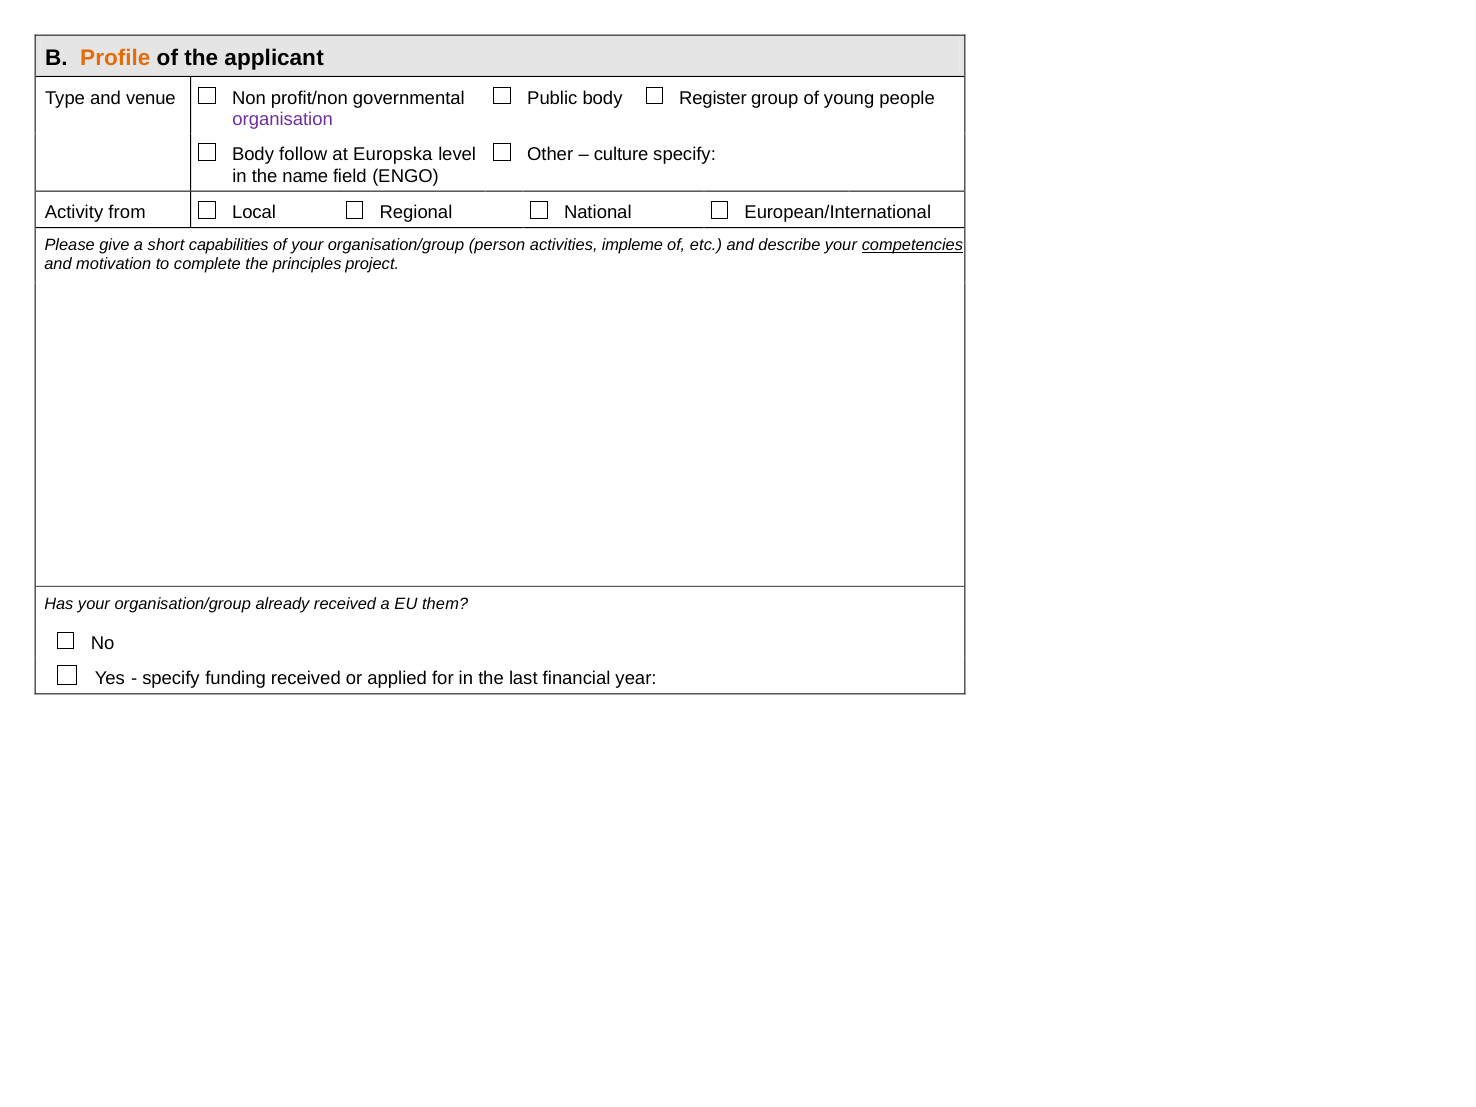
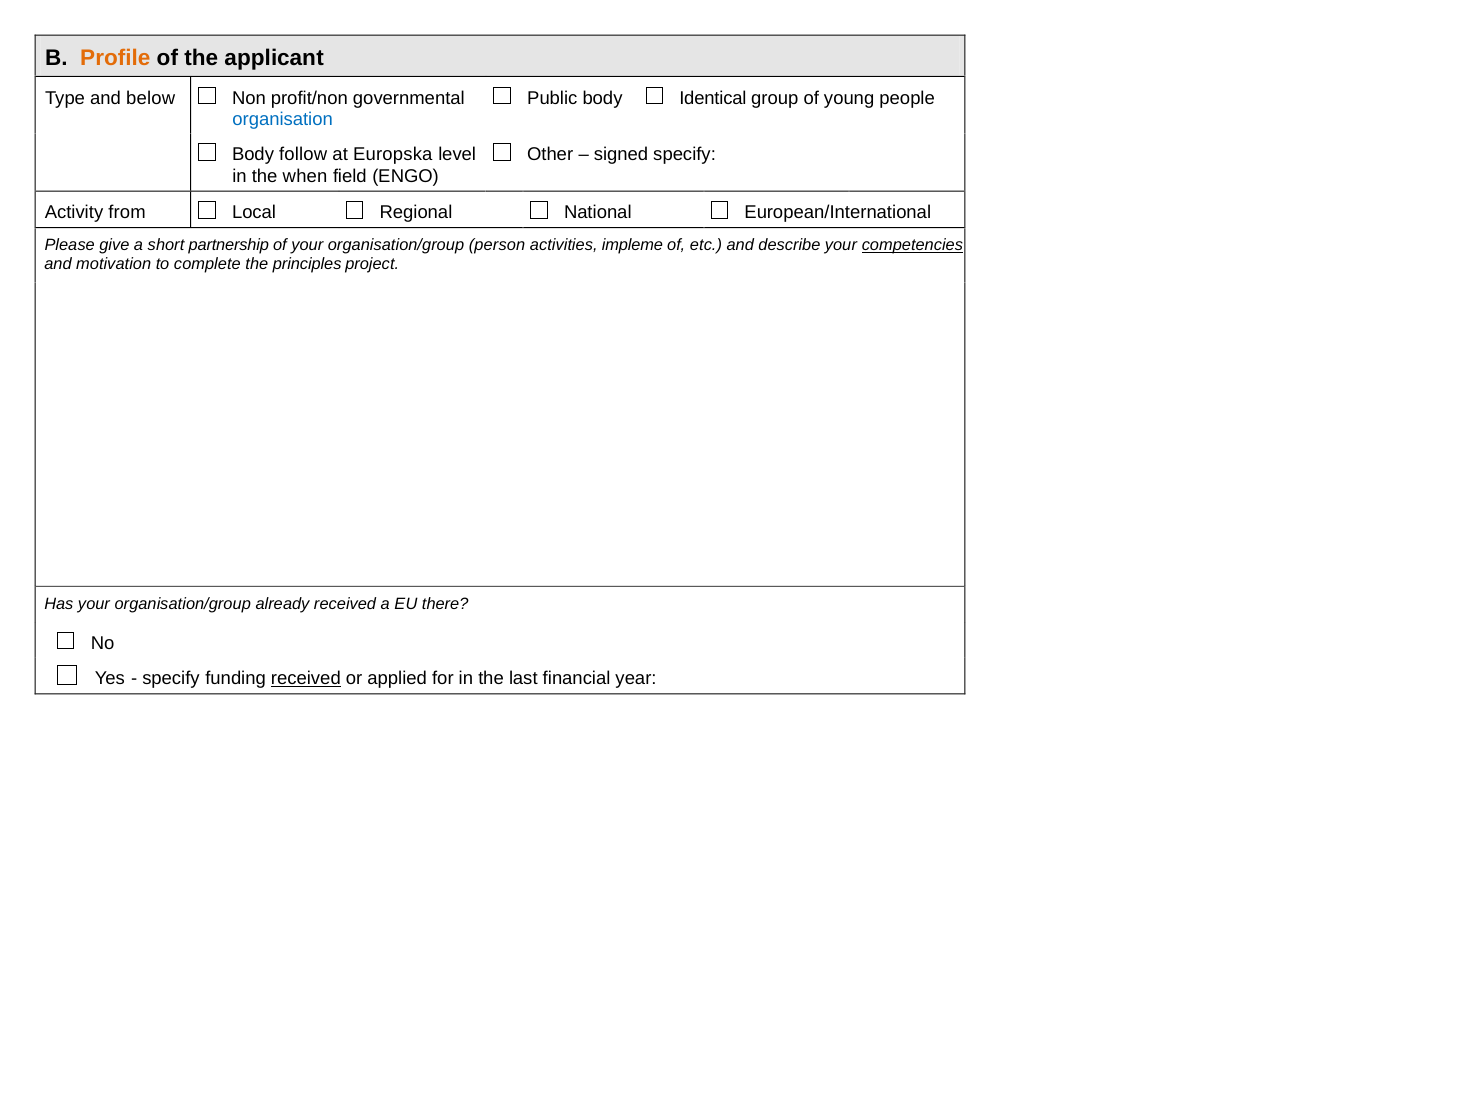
venue: venue -> below
Register: Register -> Identical
organisation colour: purple -> blue
culture: culture -> signed
name: name -> when
capabilities: capabilities -> partnership
them: them -> there
received at (306, 678) underline: none -> present
